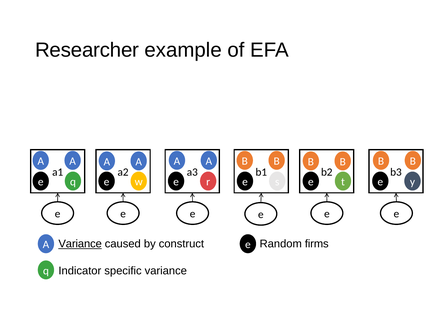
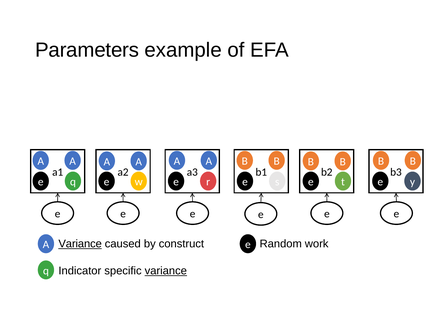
Researcher: Researcher -> Parameters
firms: firms -> work
variance at (166, 271) underline: none -> present
